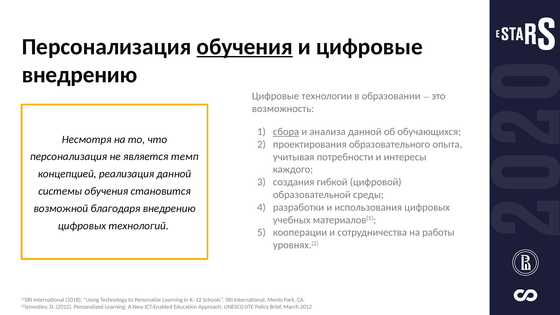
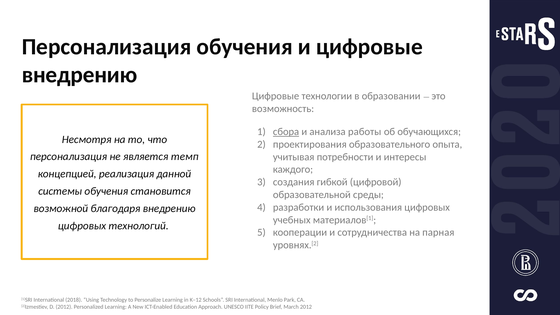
обучения at (245, 47) underline: present -> none
анализа данной: данной -> работы
работы: работы -> парная
